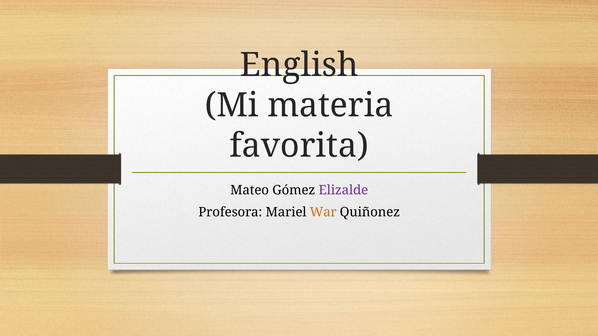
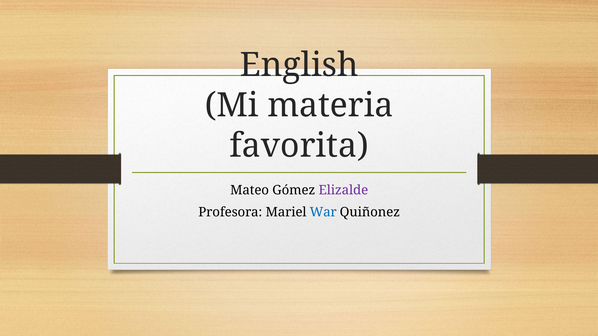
War colour: orange -> blue
